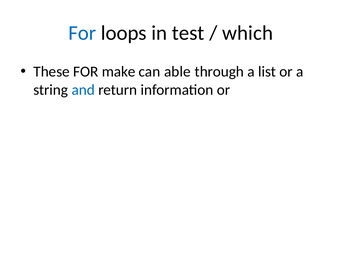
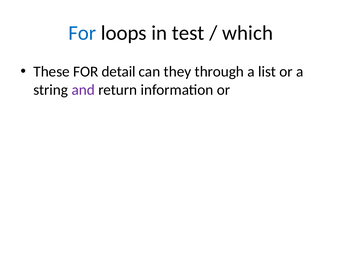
make: make -> detail
able: able -> they
and colour: blue -> purple
